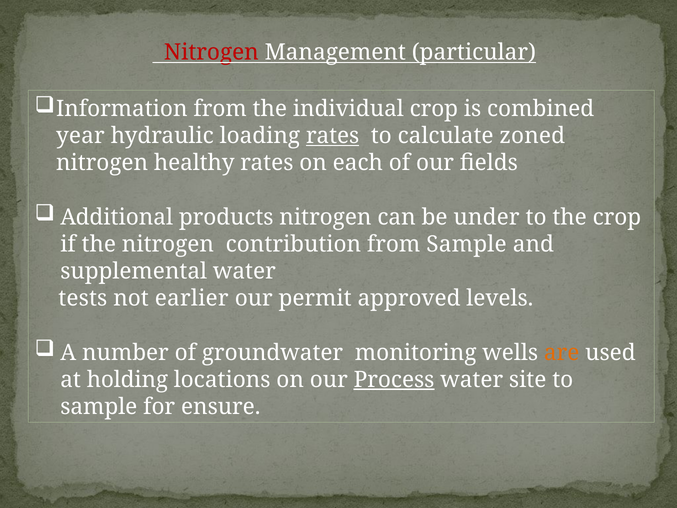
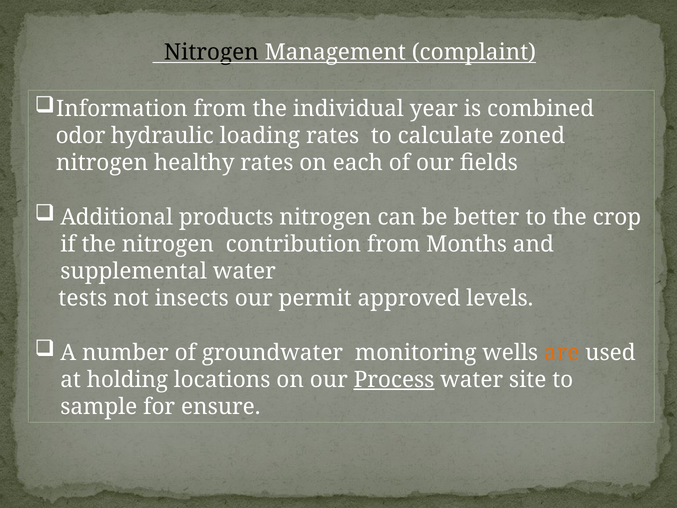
Nitrogen at (211, 52) colour: red -> black
particular: particular -> complaint
individual crop: crop -> year
year: year -> odor
rates at (333, 136) underline: present -> none
under: under -> better
from Sample: Sample -> Months
earlier: earlier -> insects
